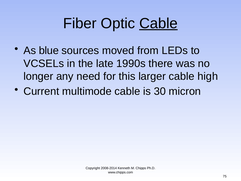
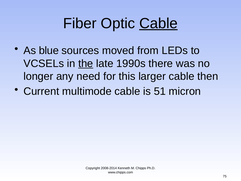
the underline: none -> present
high: high -> then
30: 30 -> 51
